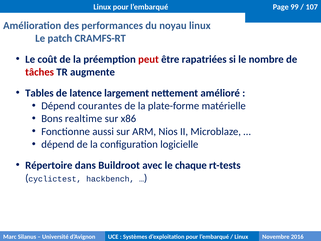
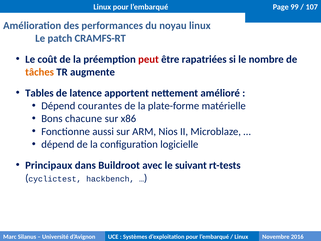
tâches colour: red -> orange
largement: largement -> apportent
realtime: realtime -> chacune
Répertoire: Répertoire -> Principaux
chaque: chaque -> suivant
